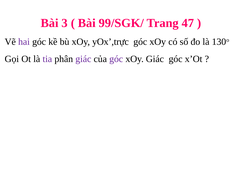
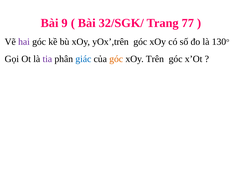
3: 3 -> 9
99/SGK/: 99/SGK/ -> 32/SGK/
47: 47 -> 77
yOx’,trực: yOx’,trực -> yOx’,trên
giác at (83, 59) colour: purple -> blue
góc at (116, 59) colour: purple -> orange
xOy Giác: Giác -> Trên
